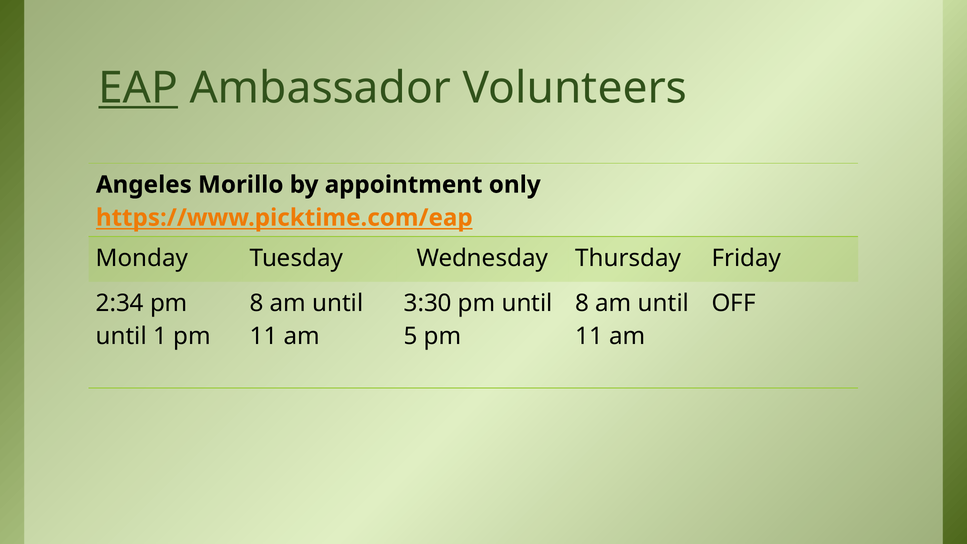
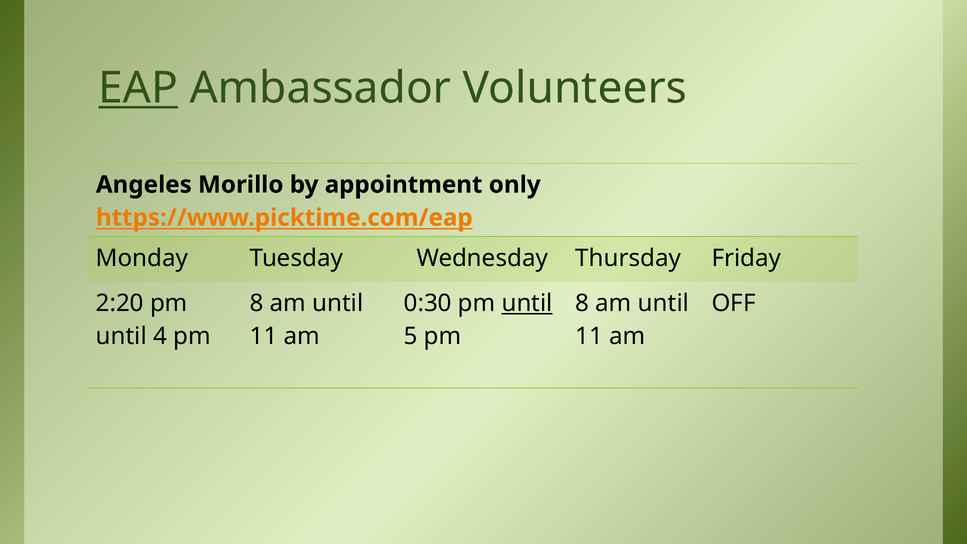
2:34: 2:34 -> 2:20
3:30: 3:30 -> 0:30
until at (527, 303) underline: none -> present
1: 1 -> 4
